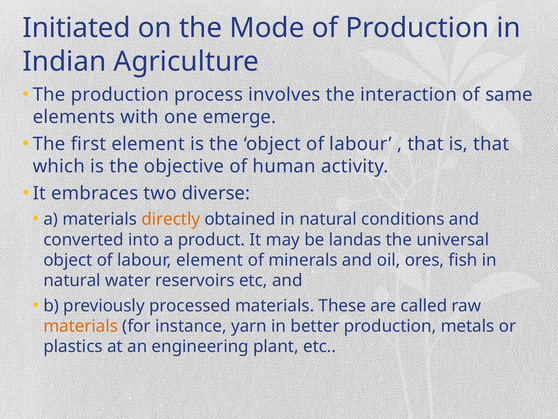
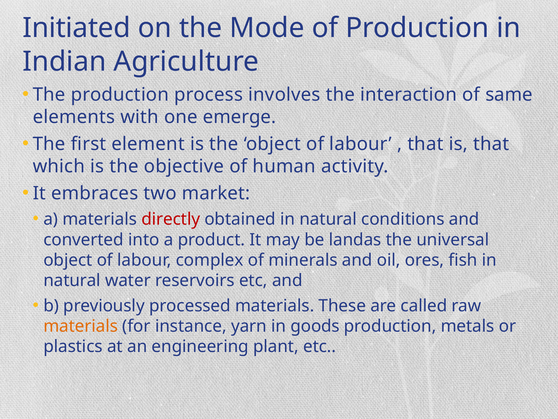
diverse: diverse -> market
directly colour: orange -> red
labour element: element -> complex
better: better -> goods
